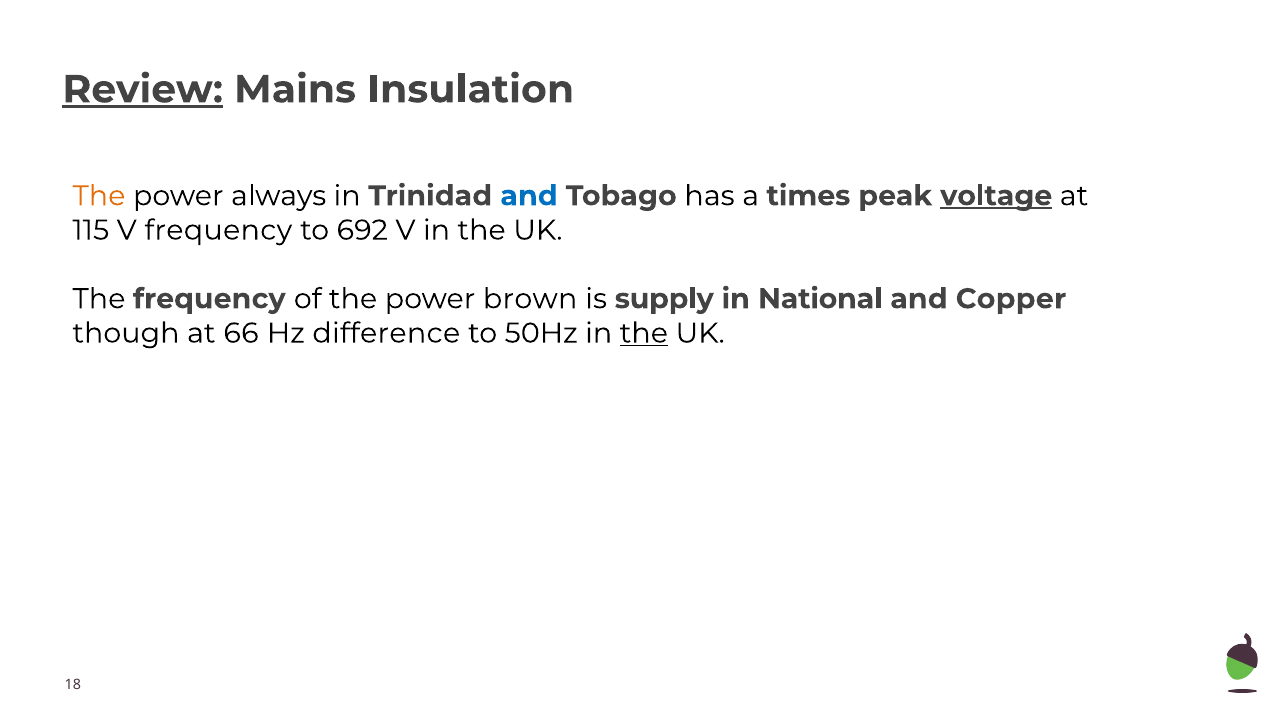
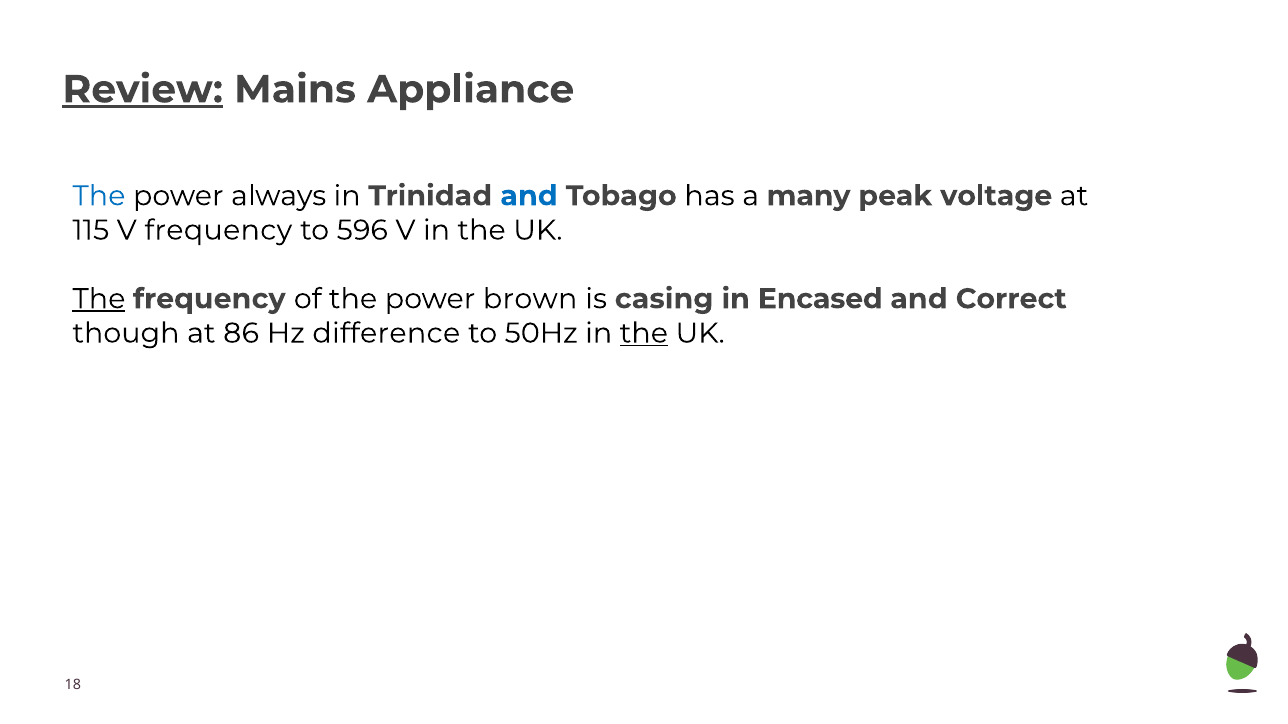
Insulation: Insulation -> Appliance
The at (99, 196) colour: orange -> blue
times: times -> many
voltage underline: present -> none
692: 692 -> 596
The at (99, 299) underline: none -> present
supply: supply -> casing
National: National -> Encased
Copper: Copper -> Correct
66: 66 -> 86
